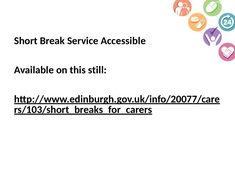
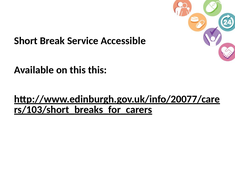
this still: still -> this
